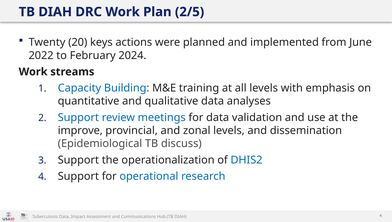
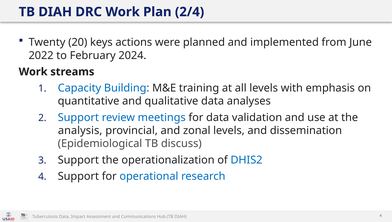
2/5: 2/5 -> 2/4
improve: improve -> analysis
